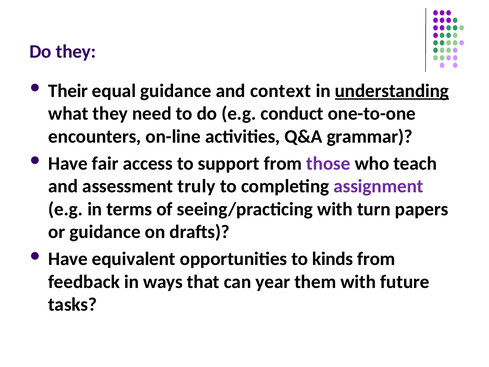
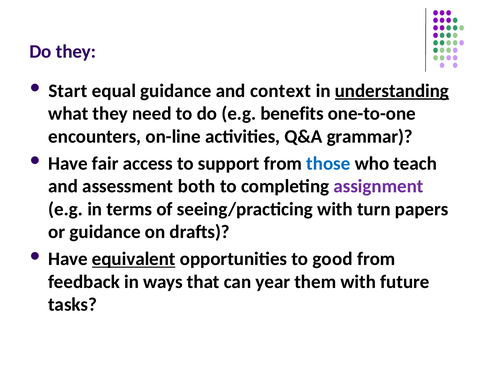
Their: Their -> Start
conduct: conduct -> benefits
those colour: purple -> blue
truly: truly -> both
equivalent underline: none -> present
kinds: kinds -> good
